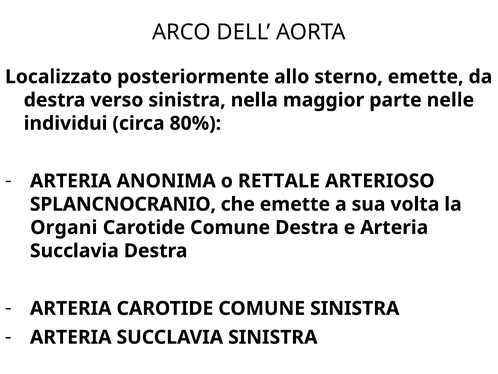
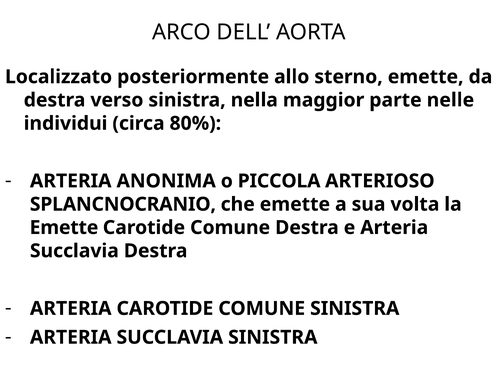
RETTALE: RETTALE -> PICCOLA
Organi at (64, 227): Organi -> Emette
